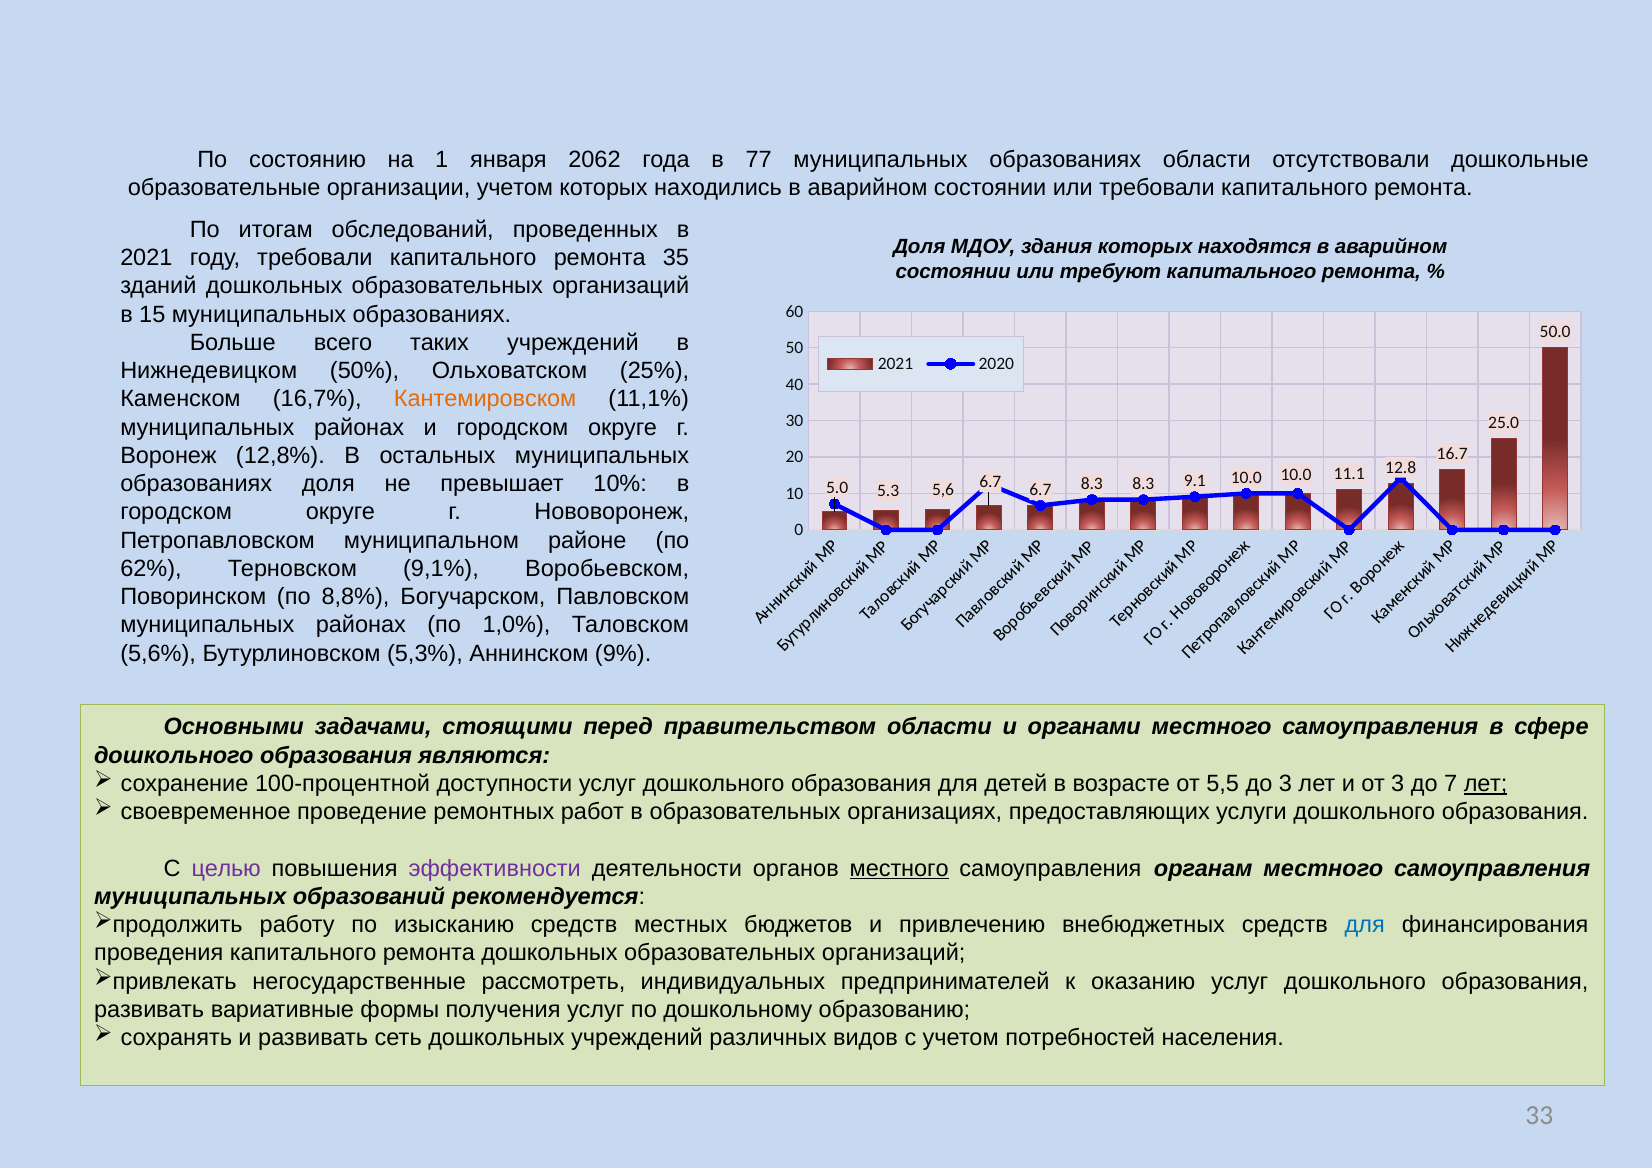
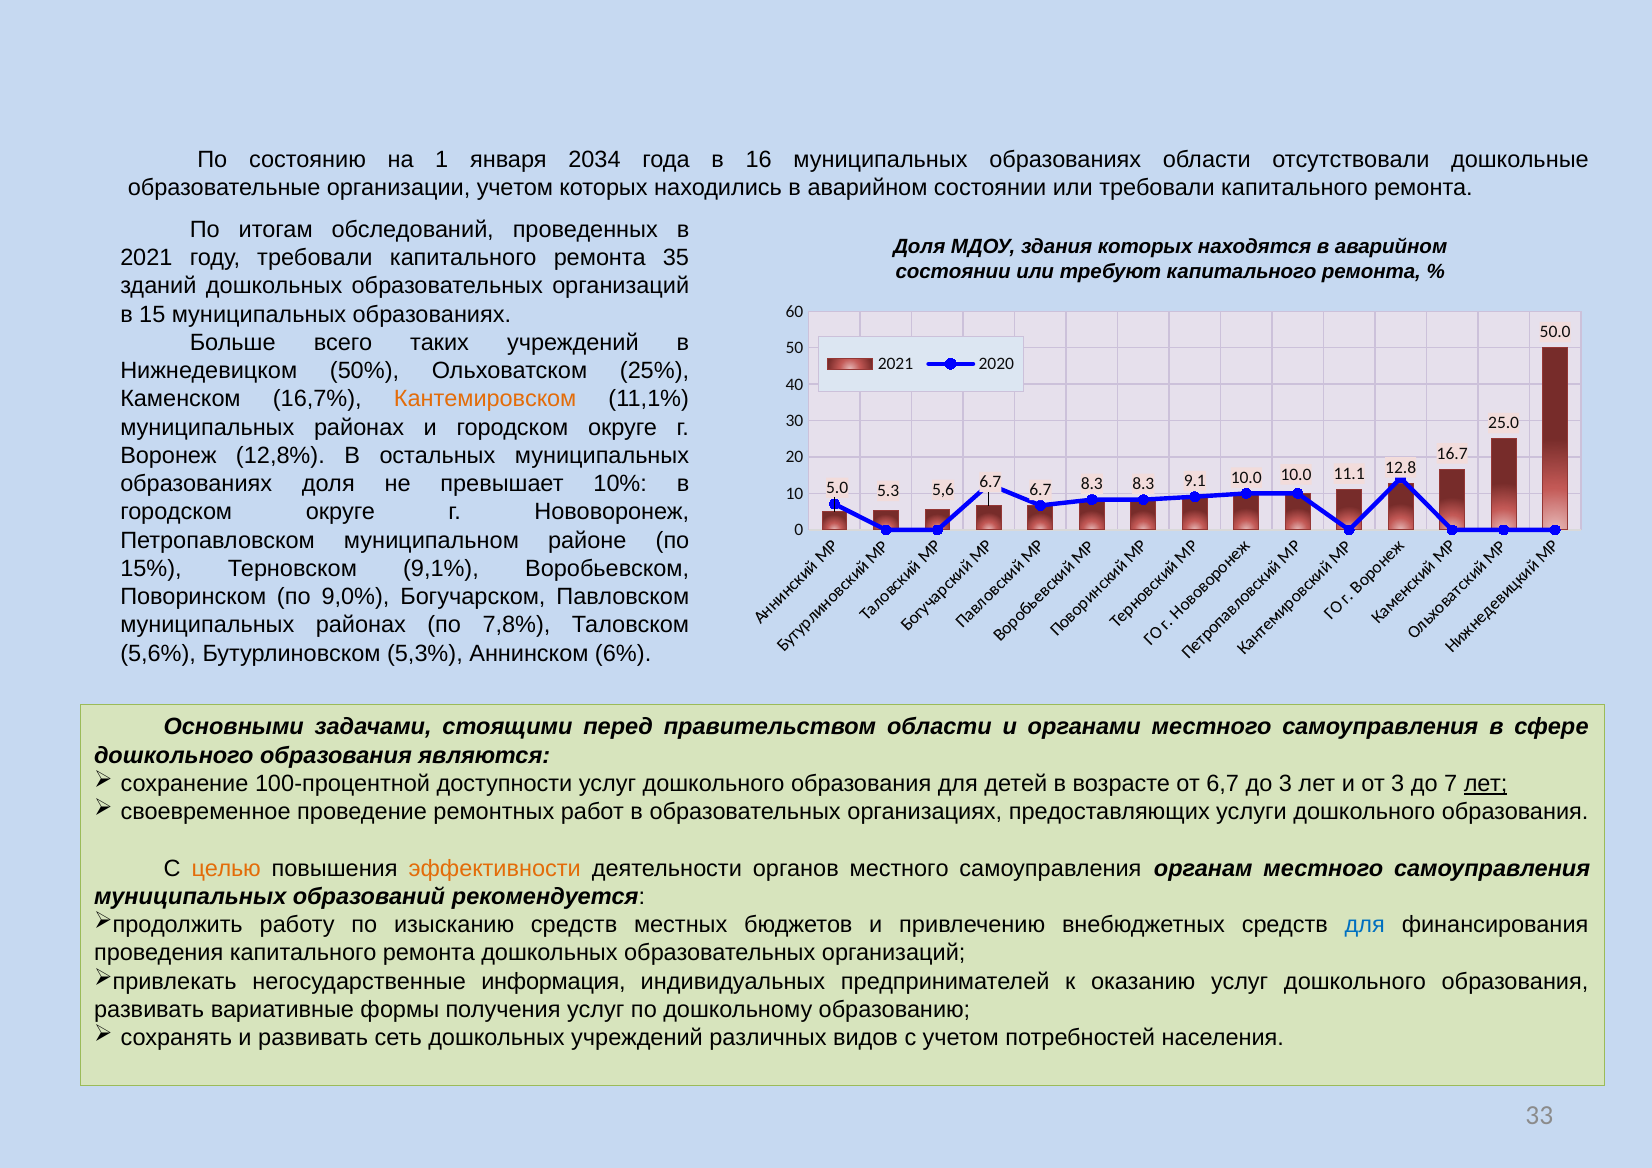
2062: 2062 -> 2034
77: 77 -> 16
62%: 62% -> 15%
8,8%: 8,8% -> 9,0%
1,0%: 1,0% -> 7,8%
9%: 9% -> 6%
5,5: 5,5 -> 6,7
целью colour: purple -> orange
эффективности colour: purple -> orange
местного at (899, 869) underline: present -> none
рассмотреть: рассмотреть -> информация
